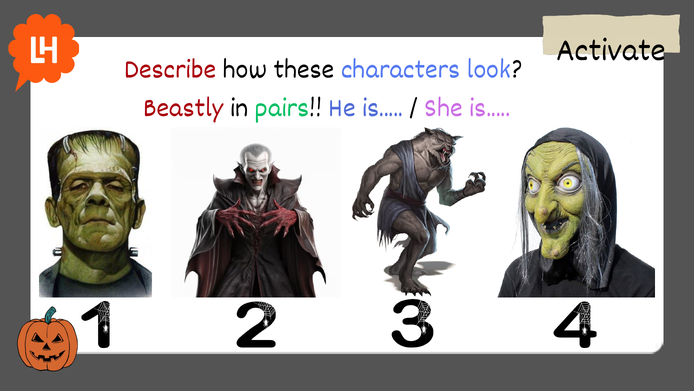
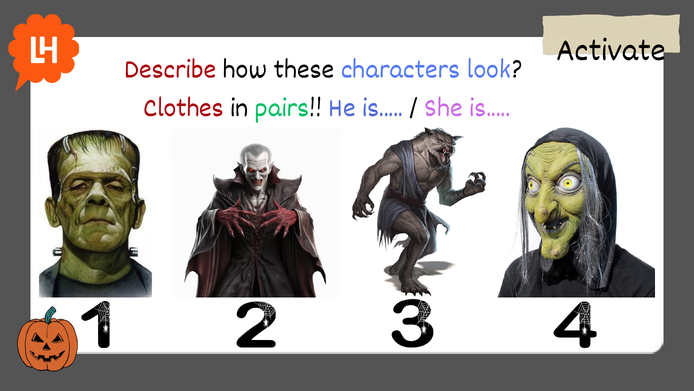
Beastly: Beastly -> Clothes
